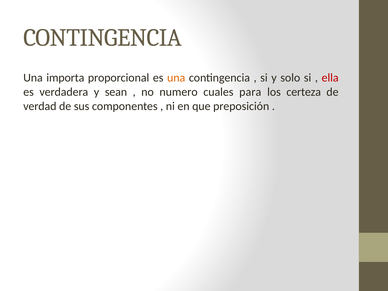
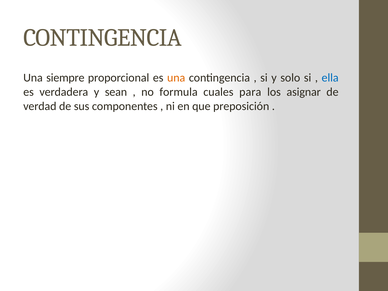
importa: importa -> siempre
ella colour: red -> blue
numero: numero -> formula
certeza: certeza -> asignar
